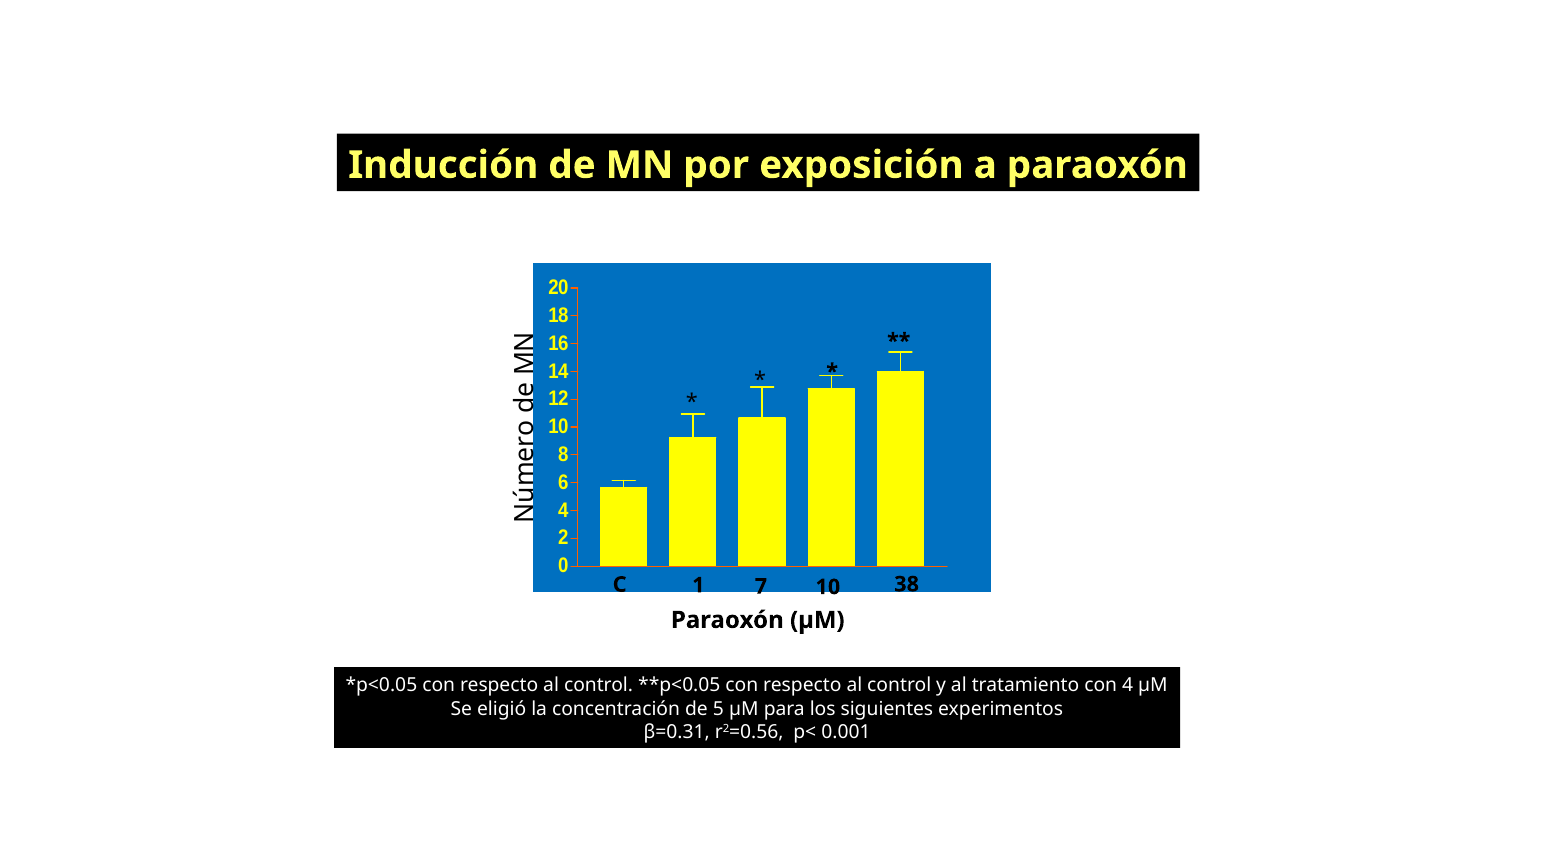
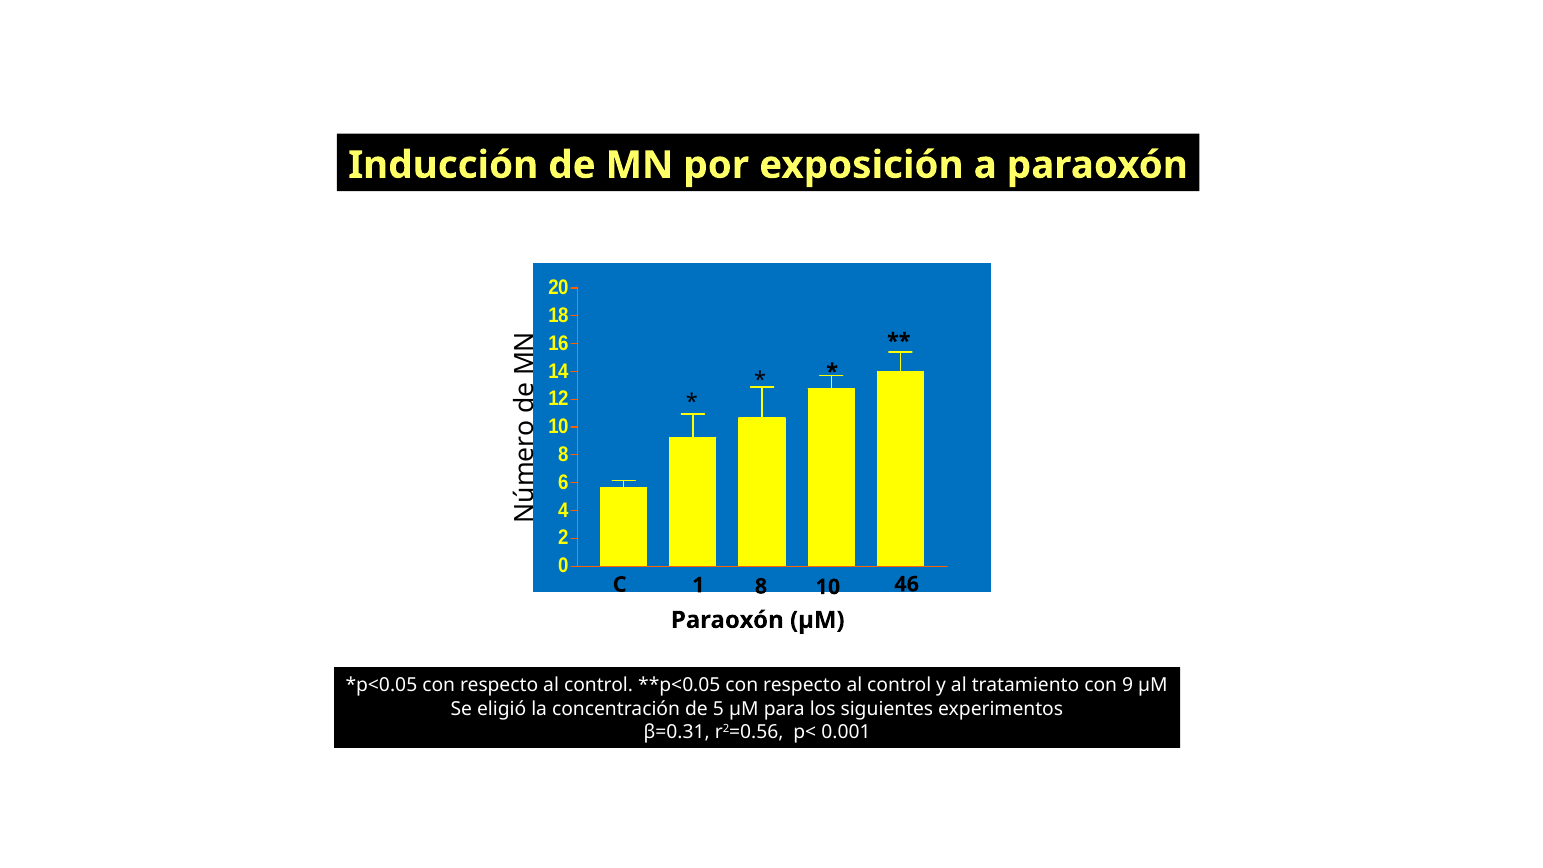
1 7: 7 -> 8
38: 38 -> 46
con 4: 4 -> 9
